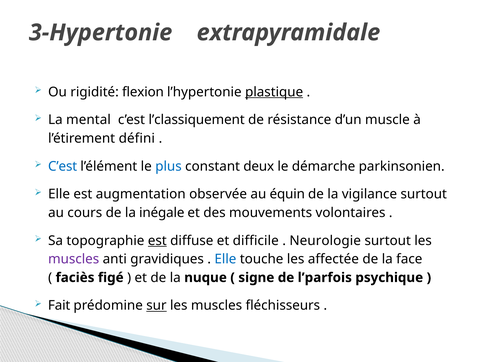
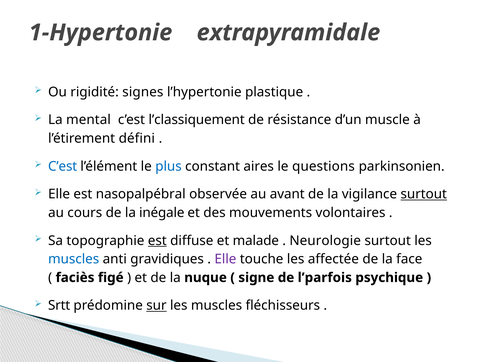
3-Hypertonie: 3-Hypertonie -> 1-Hypertonie
flexion: flexion -> signes
plastique underline: present -> none
deux: deux -> aires
démarche: démarche -> questions
augmentation: augmentation -> nasopalpébral
équin: équin -> avant
surtout at (424, 194) underline: none -> present
difficile: difficile -> malade
muscles at (74, 259) colour: purple -> blue
Elle at (225, 259) colour: blue -> purple
Fait: Fait -> Srtt
